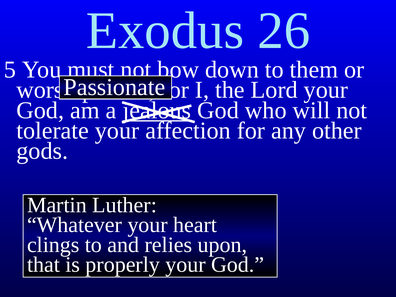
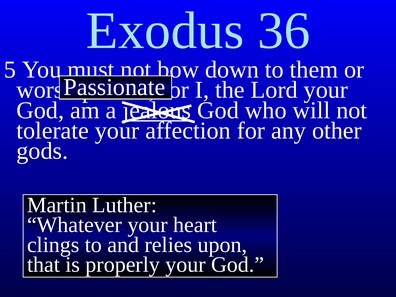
26: 26 -> 36
